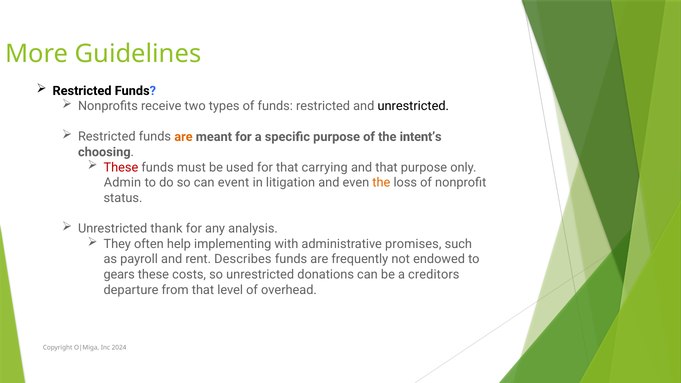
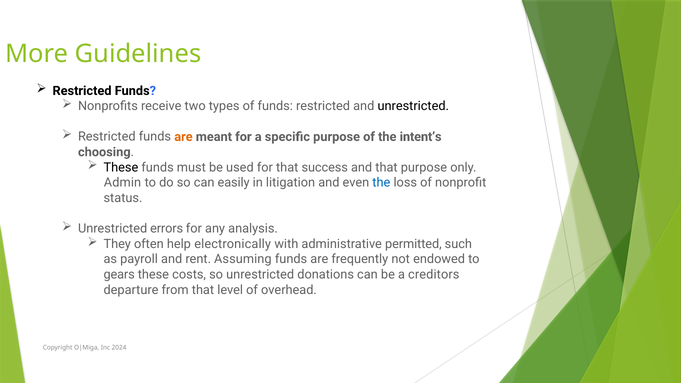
These at (121, 167) colour: red -> black
carrying: carrying -> success
event: event -> easily
the at (381, 183) colour: orange -> blue
thank: thank -> errors
implementing: implementing -> electronically
promises: promises -> permitted
Describes: Describes -> Assuming
